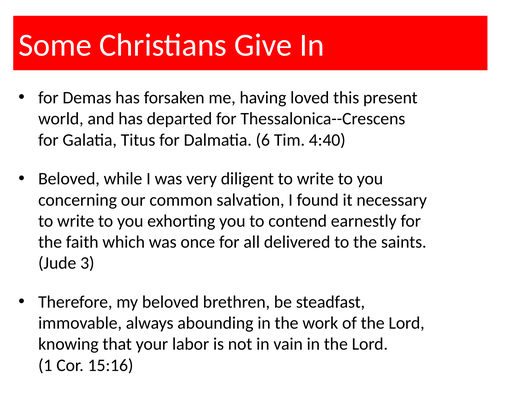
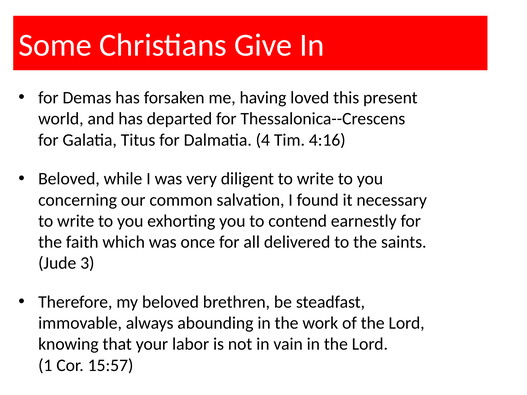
6: 6 -> 4
4:40: 4:40 -> 4:16
15:16: 15:16 -> 15:57
